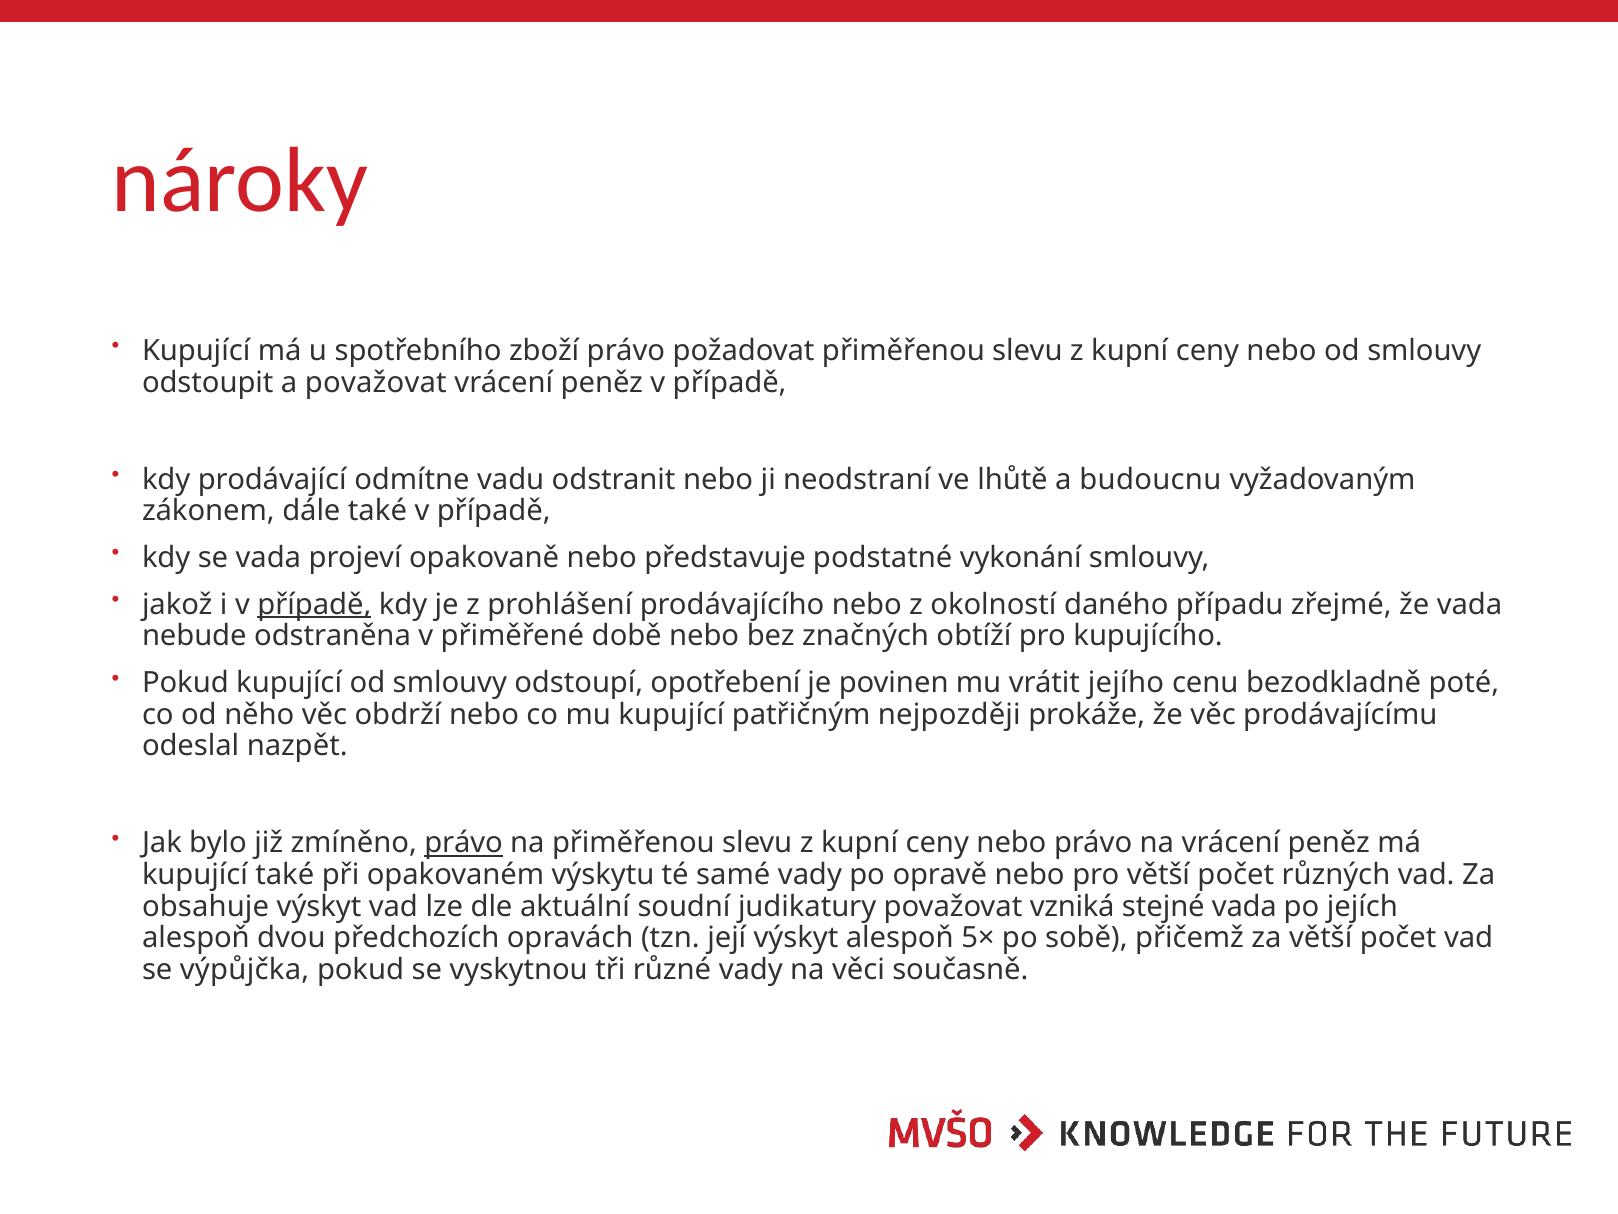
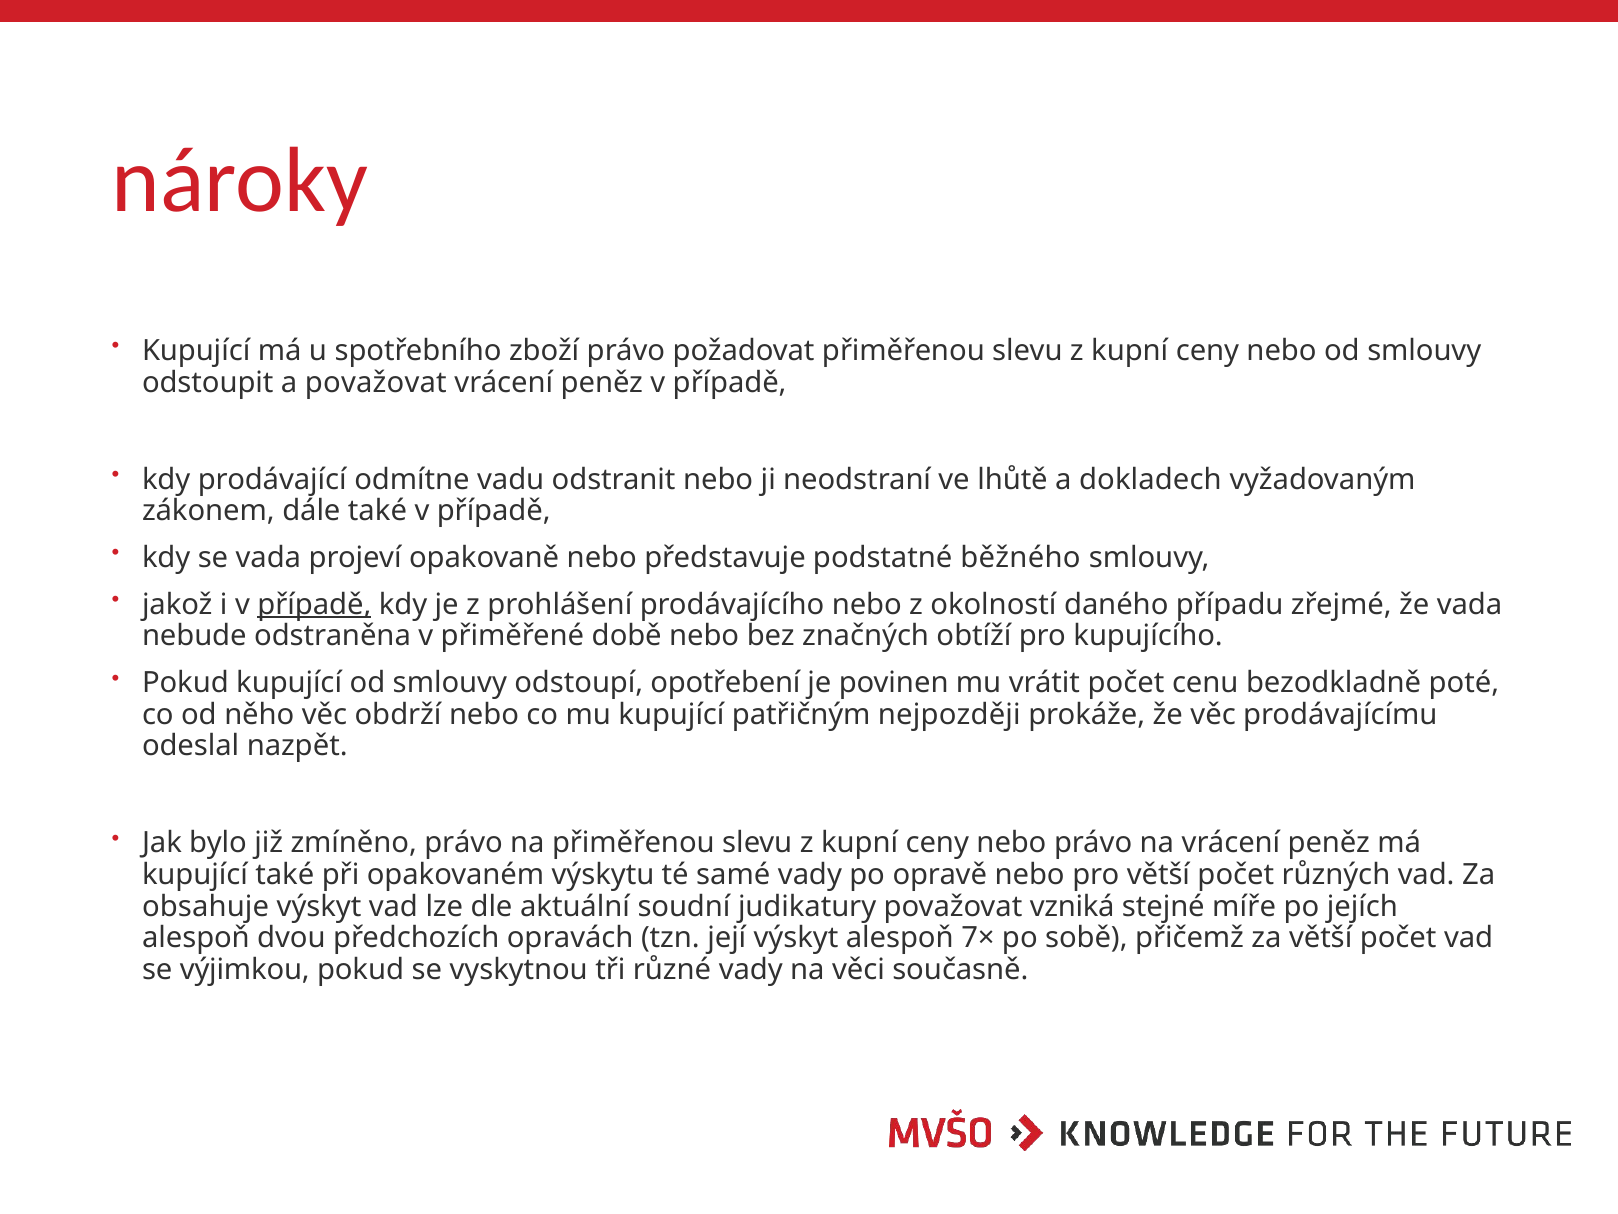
budoucnu: budoucnu -> dokladech
vykonání: vykonání -> běžného
vrátit jejího: jejího -> počet
právo at (464, 843) underline: present -> none
stejné vada: vada -> míře
5×: 5× -> 7×
výpůjčka: výpůjčka -> výjimkou
